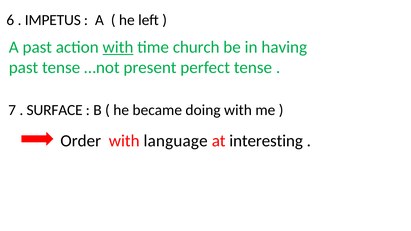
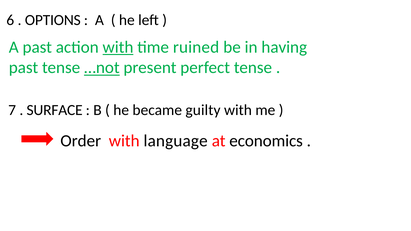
IMPETUS: IMPETUS -> OPTIONS
church: church -> ruined
…not underline: none -> present
doing: doing -> guilty
interesting: interesting -> economics
